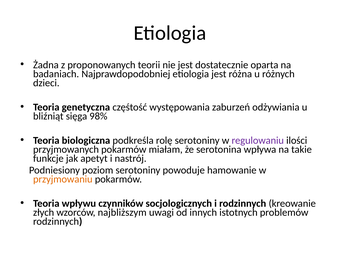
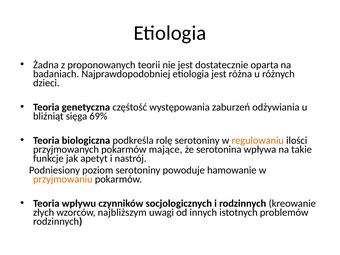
98%: 98% -> 69%
regulowaniu colour: purple -> orange
miałam: miałam -> mające
